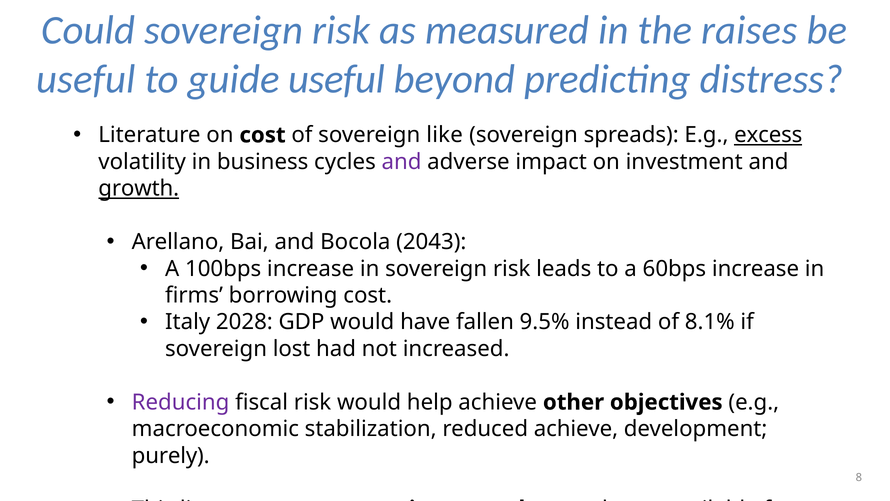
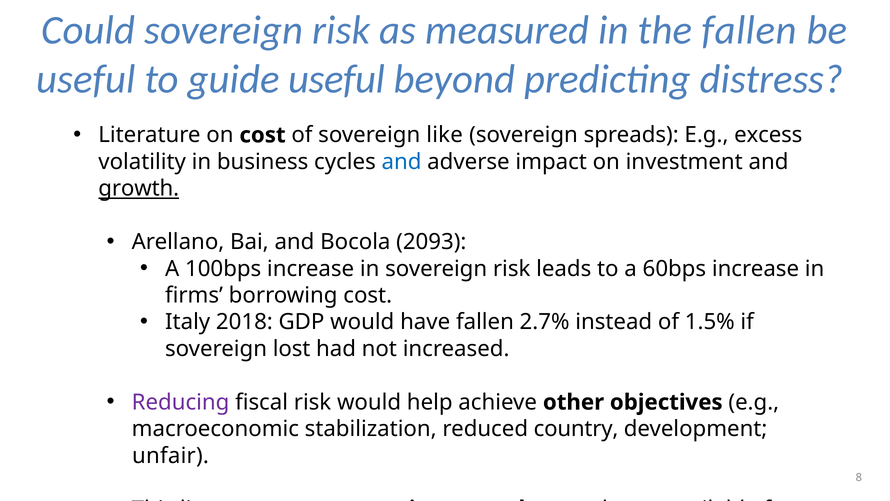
the raises: raises -> fallen
excess underline: present -> none
and at (402, 162) colour: purple -> blue
2043: 2043 -> 2093
2028: 2028 -> 2018
9.5%: 9.5% -> 2.7%
8.1%: 8.1% -> 1.5%
reduced achieve: achieve -> country
purely: purely -> unfair
